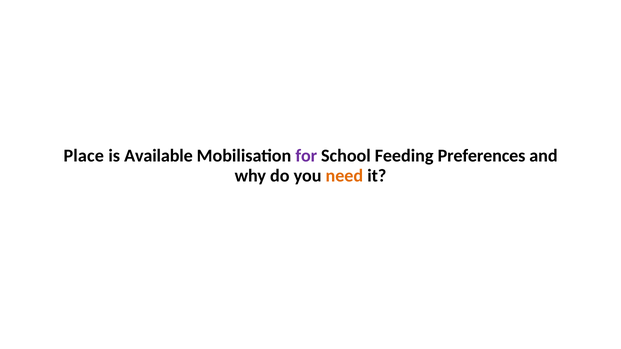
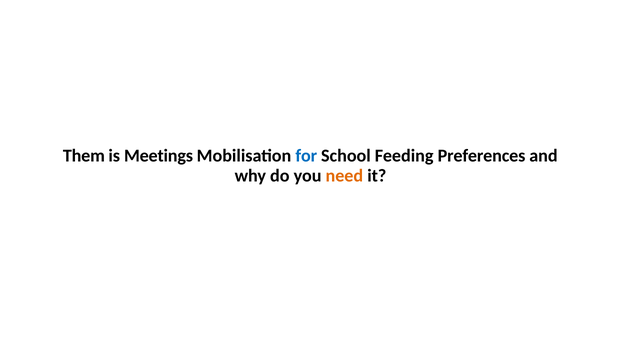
Place: Place -> Them
Available: Available -> Meetings
for colour: purple -> blue
